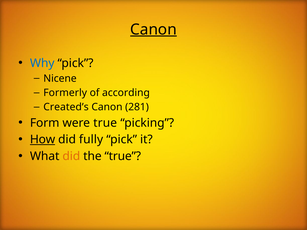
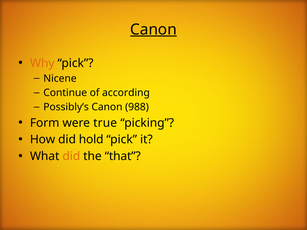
Why colour: blue -> orange
Formerly: Formerly -> Continue
Created’s: Created’s -> Possibly’s
281: 281 -> 988
How underline: present -> none
fully: fully -> hold
the true: true -> that
